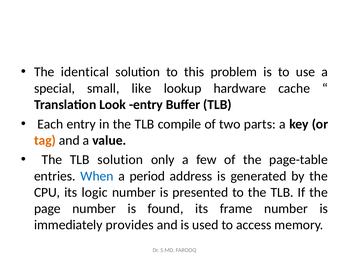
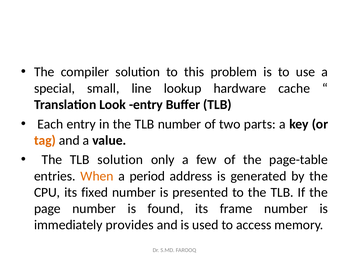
identical: identical -> compiler
like: like -> line
TLB compile: compile -> number
When colour: blue -> orange
logic: logic -> fixed
